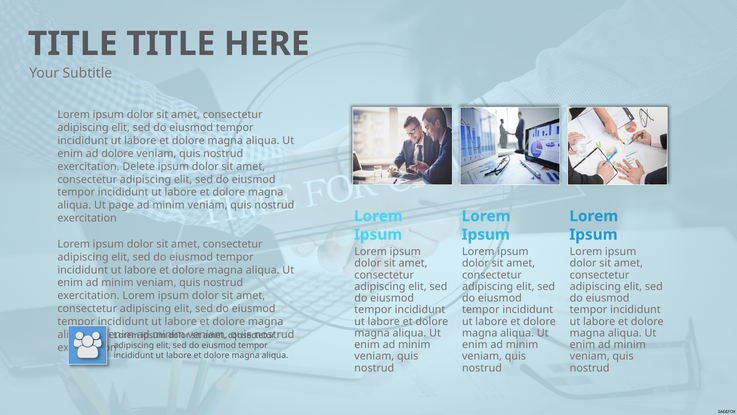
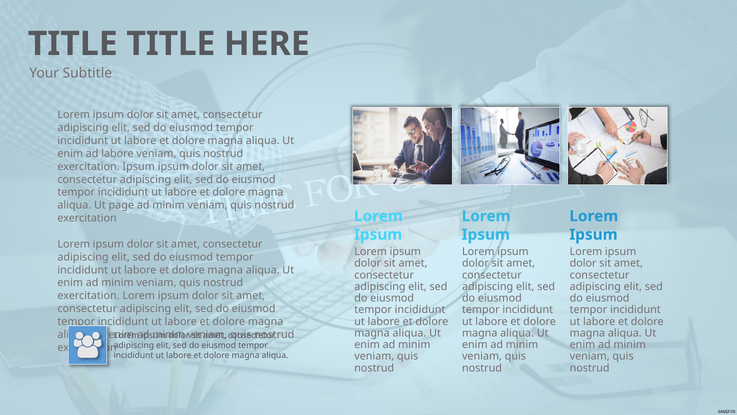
ad dolore: dolore -> labore
exercitation Delete: Delete -> Ipsum
